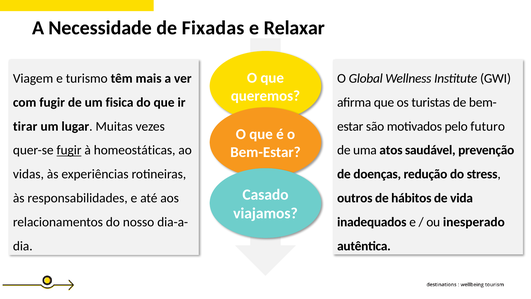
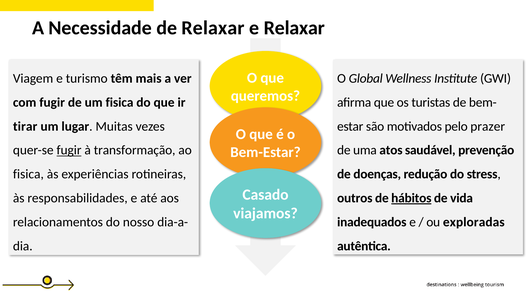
de Fixadas: Fixadas -> Relaxar
futuro: futuro -> prazer
homeostáticas: homeostáticas -> transformação
vidas at (28, 174): vidas -> fisica
hábitos underline: none -> present
inesperado: inesperado -> exploradas
